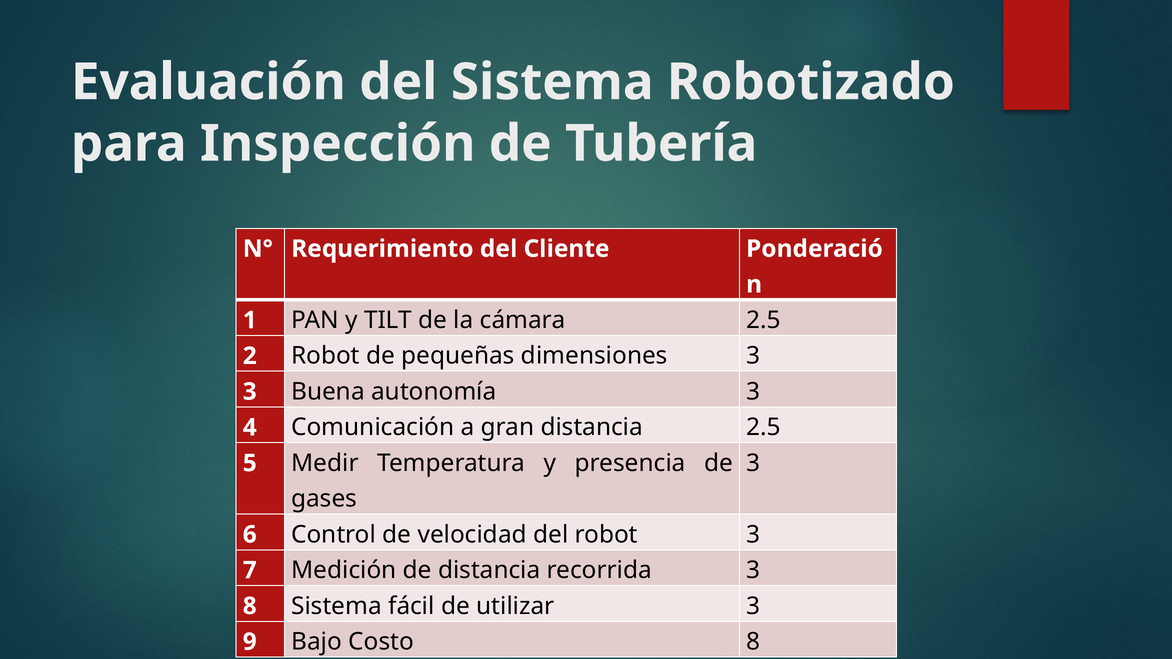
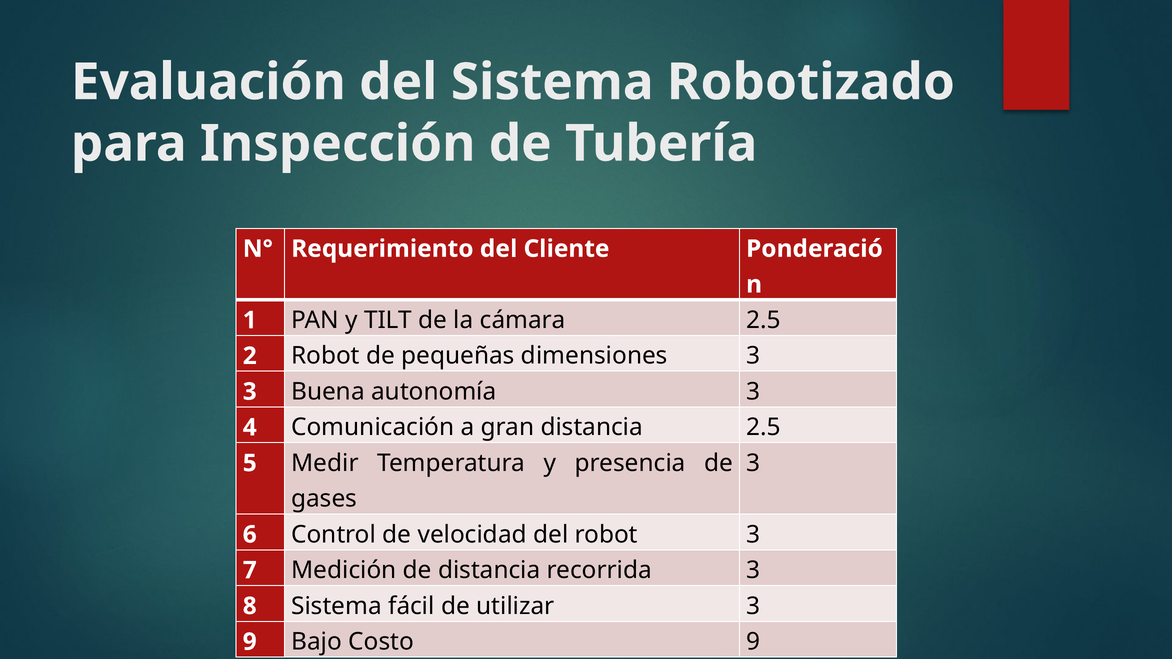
Costo 8: 8 -> 9
